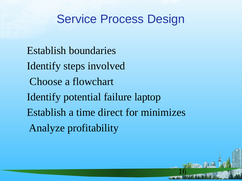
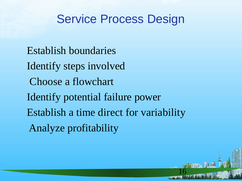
laptop: laptop -> power
minimizes: minimizes -> variability
